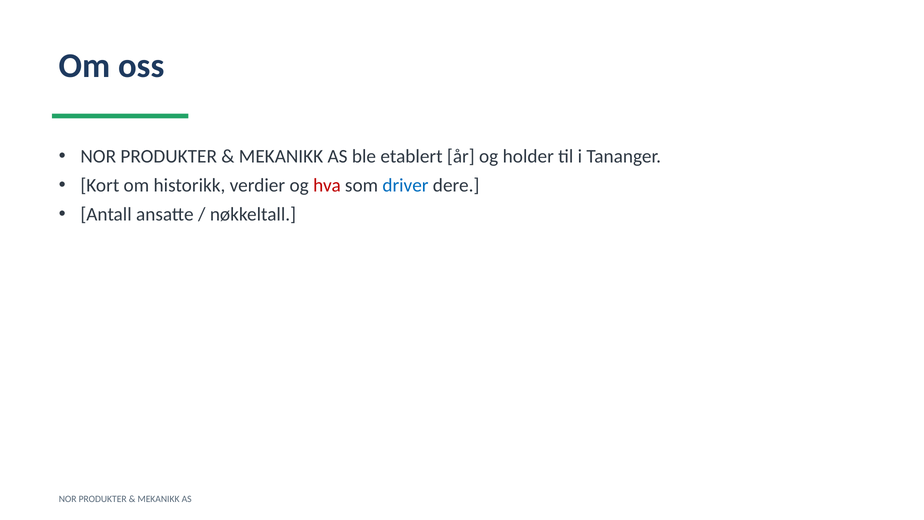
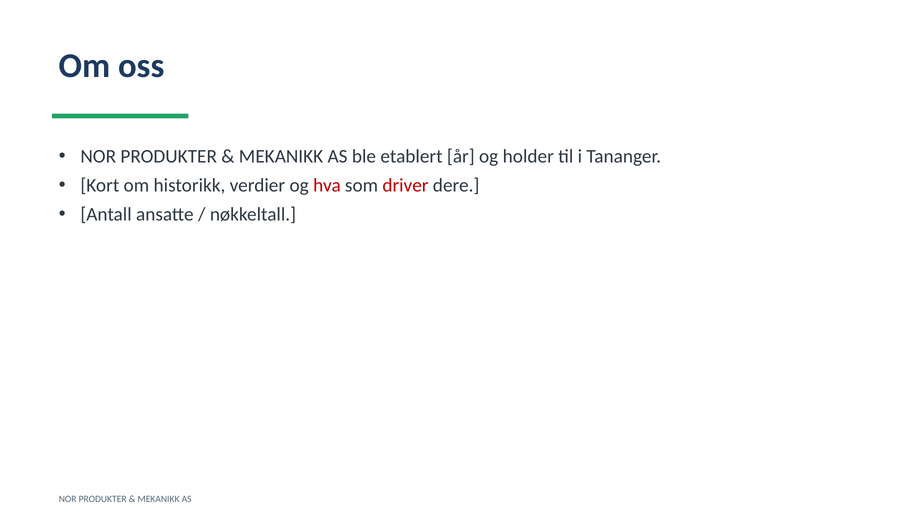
driver colour: blue -> red
